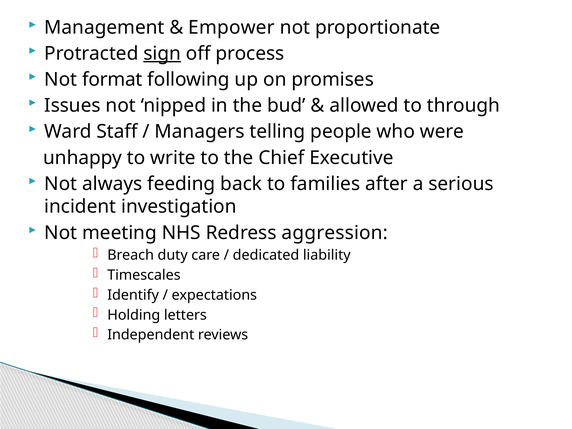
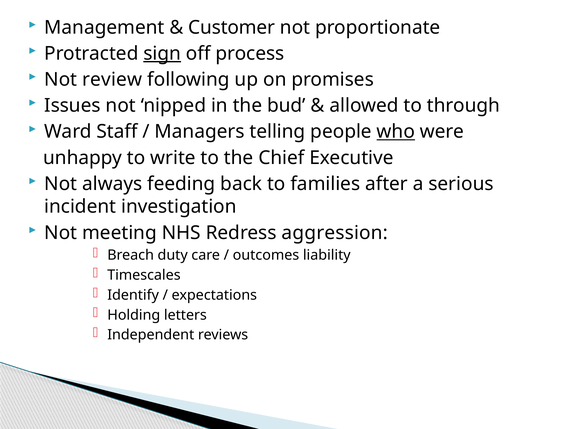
Empower: Empower -> Customer
format: format -> review
who underline: none -> present
dedicated: dedicated -> outcomes
